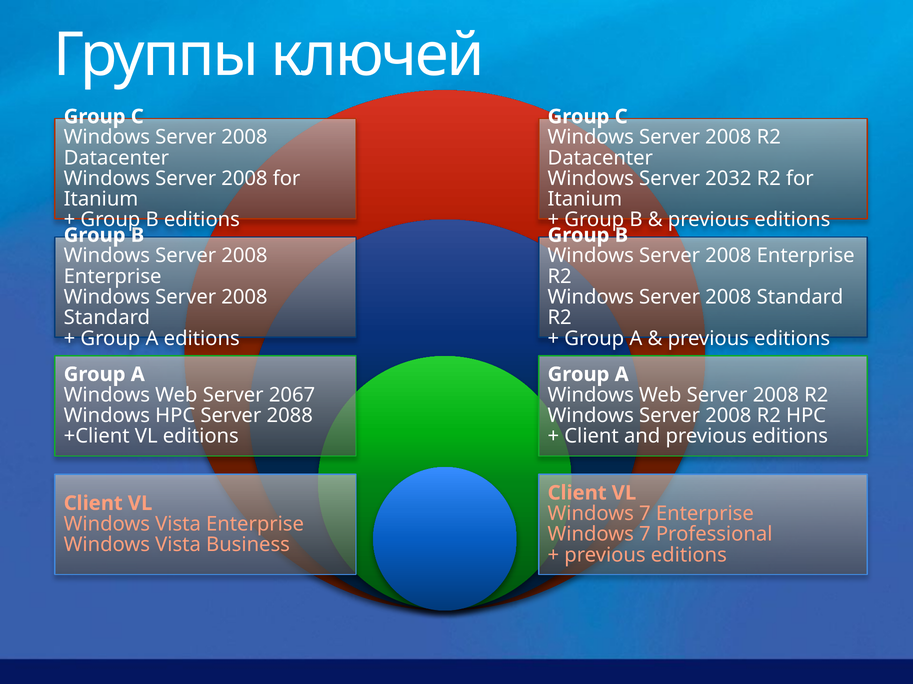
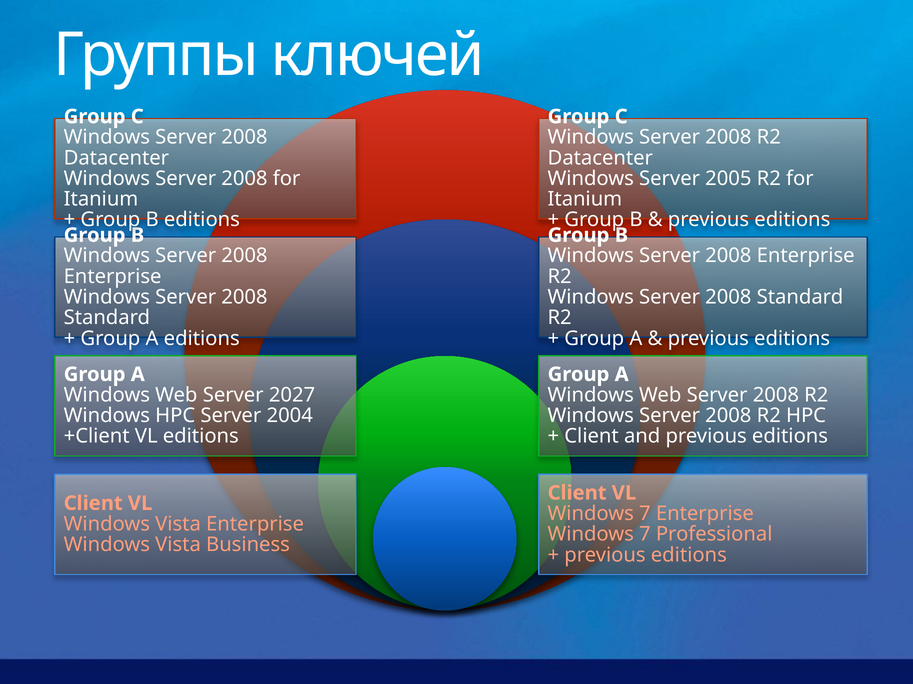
2032: 2032 -> 2005
2067: 2067 -> 2027
2088: 2088 -> 2004
